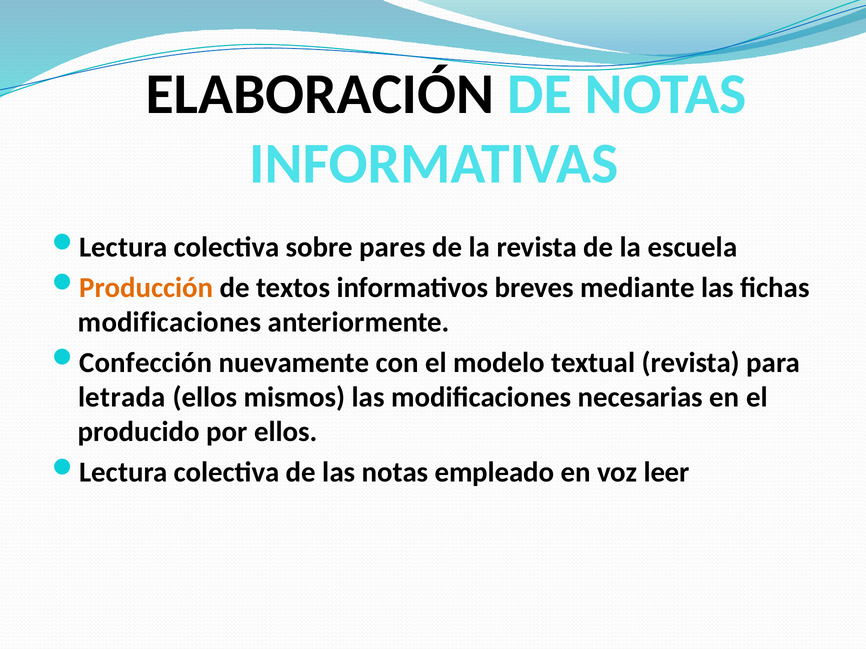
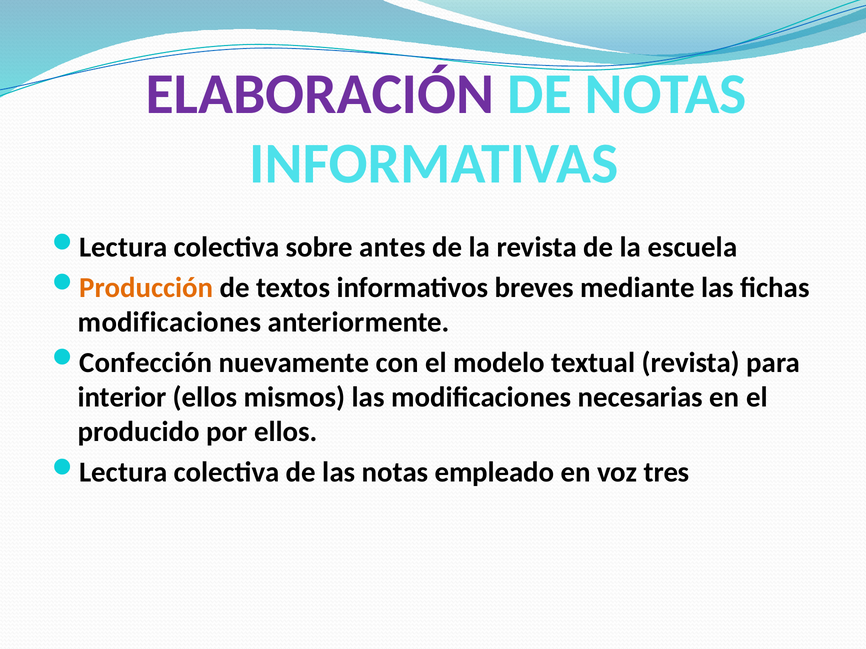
ELABORACIÓN colour: black -> purple
pares: pares -> antes
letrada: letrada -> interior
leer: leer -> tres
